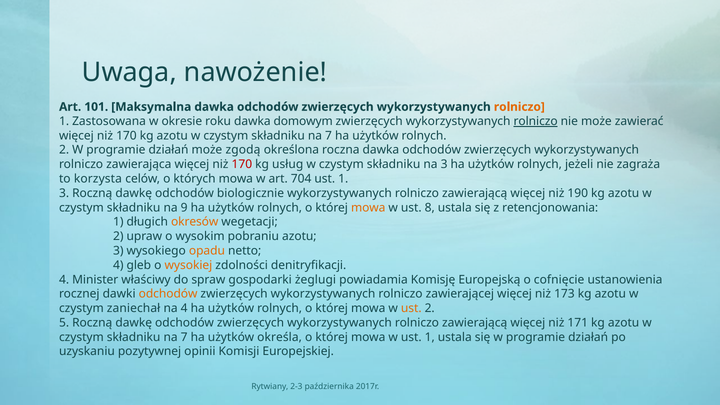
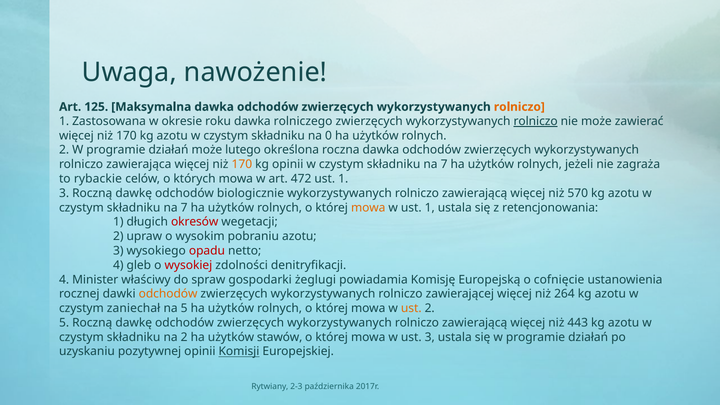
101: 101 -> 125
domowym: domowym -> rolniczego
7 at (329, 136): 7 -> 0
zgodą: zgodą -> lutego
170 at (242, 164) colour: red -> orange
kg usług: usług -> opinii
3 at (444, 164): 3 -> 7
korzysta: korzysta -> rybackie
704: 704 -> 472
190: 190 -> 570
9 at (184, 208): 9 -> 7
w ust 8: 8 -> 1
okresów colour: orange -> red
opadu colour: orange -> red
wysokiej colour: orange -> red
173: 173 -> 264
na 4: 4 -> 5
171: 171 -> 443
7 at (184, 337): 7 -> 2
określa: określa -> stawów
w ust 1: 1 -> 3
Komisji underline: none -> present
